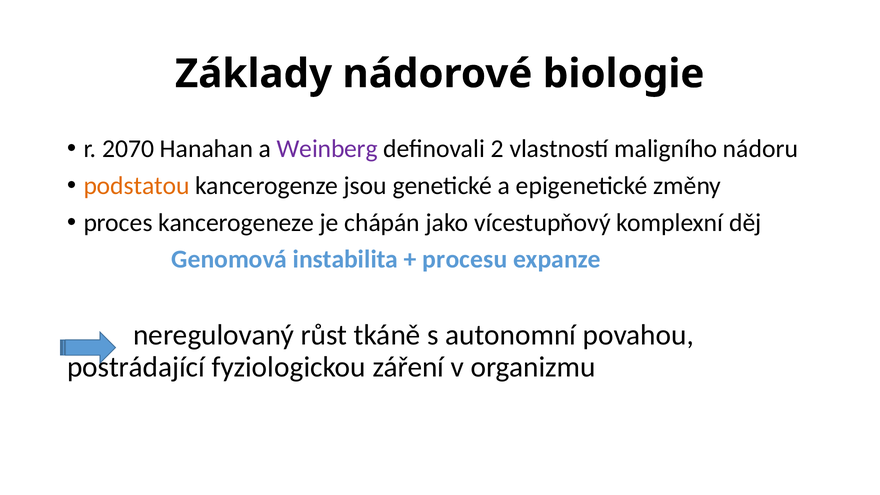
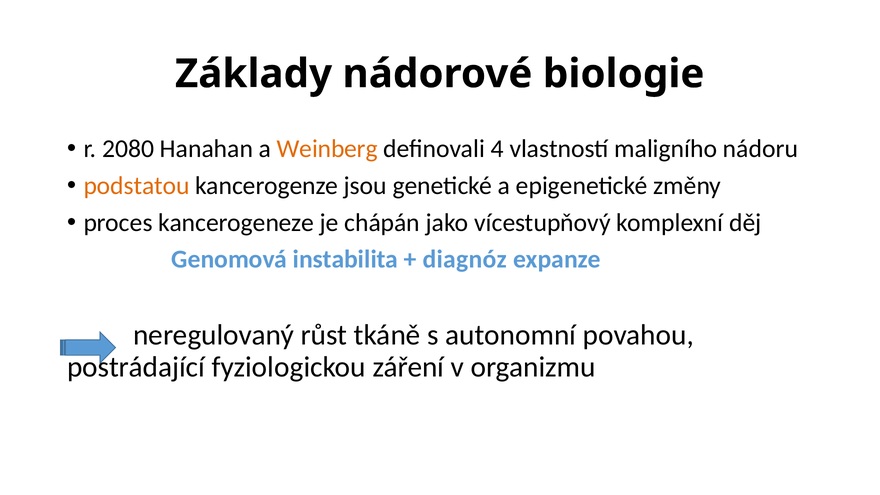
2070: 2070 -> 2080
Weinberg colour: purple -> orange
2: 2 -> 4
procesu: procesu -> diagnóz
